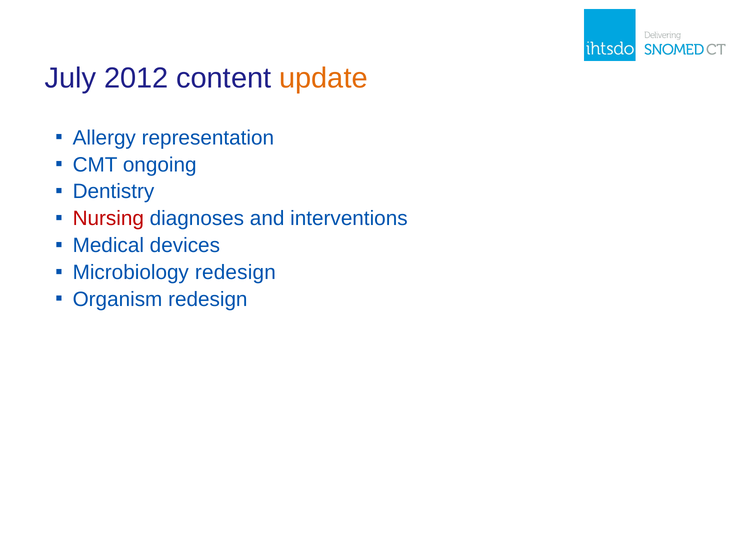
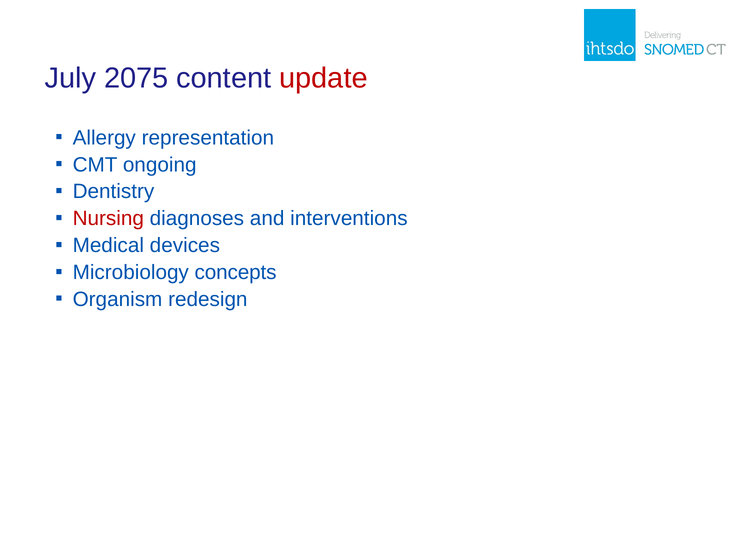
2012: 2012 -> 2075
update colour: orange -> red
Microbiology redesign: redesign -> concepts
